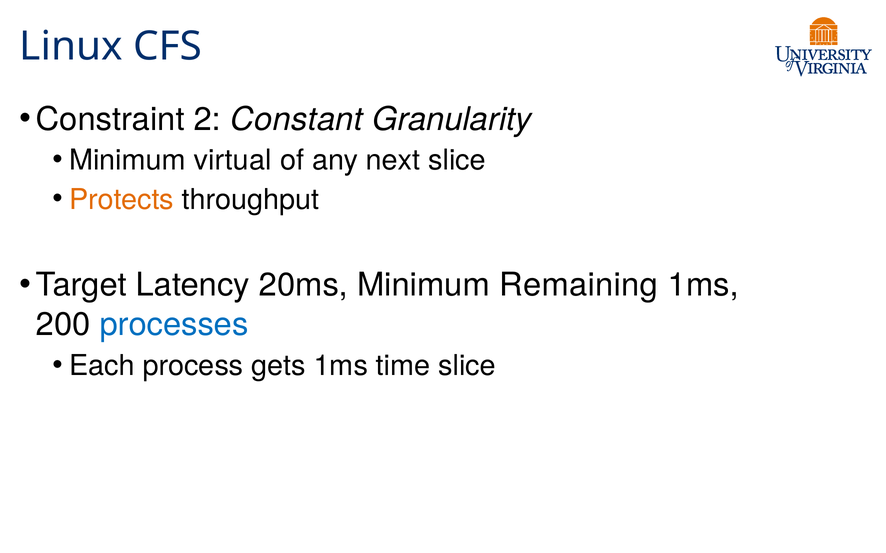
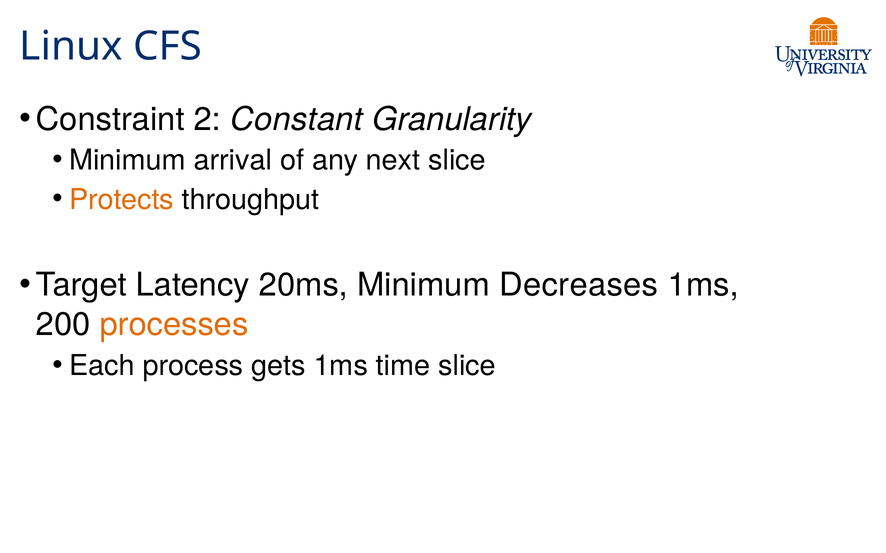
virtual: virtual -> arrival
Remaining: Remaining -> Decreases
processes colour: blue -> orange
